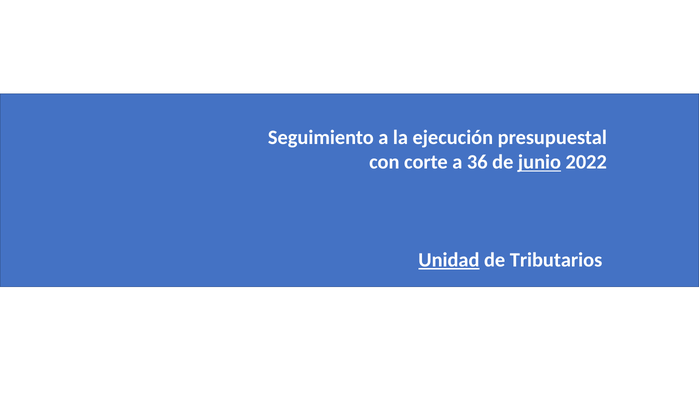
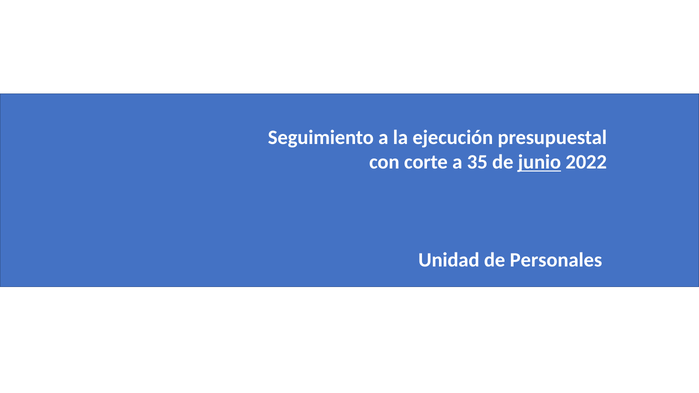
36: 36 -> 35
Unidad underline: present -> none
Tributarios: Tributarios -> Personales
